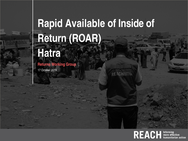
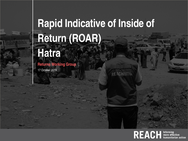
Available: Available -> Indicative
